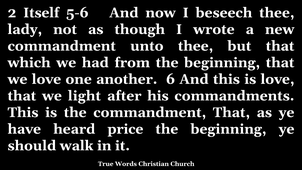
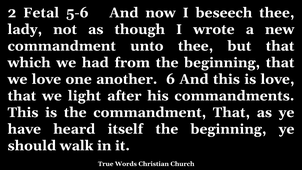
Itself: Itself -> Fetal
price: price -> itself
